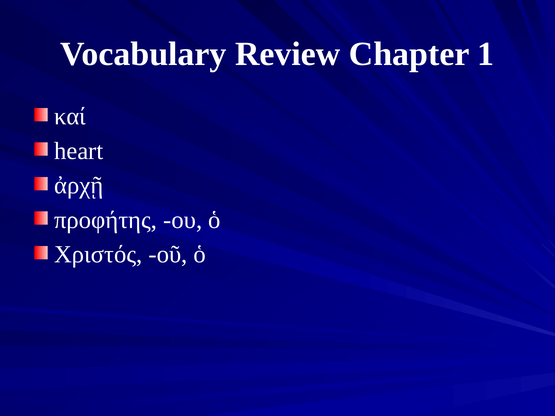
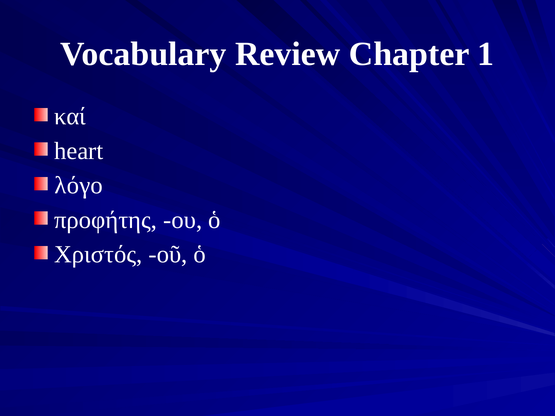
ἀρχῇ: ἀρχῇ -> λόγο
